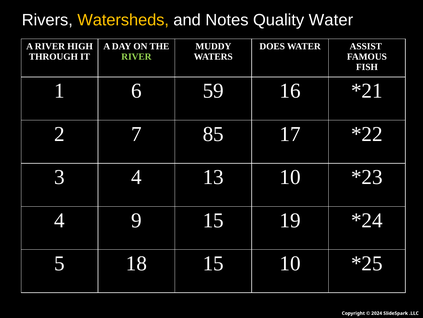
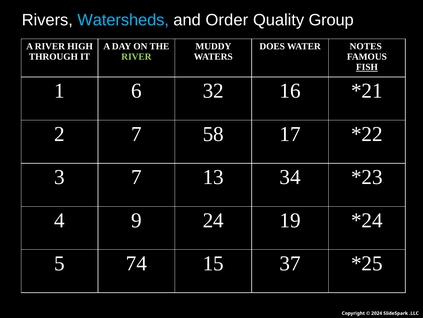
Watersheds colour: yellow -> light blue
Notes: Notes -> Order
Quality Water: Water -> Group
ASSIST: ASSIST -> NOTES
FISH underline: none -> present
59: 59 -> 32
85: 85 -> 58
3 4: 4 -> 7
13 10: 10 -> 34
9 15: 15 -> 24
18: 18 -> 74
15 10: 10 -> 37
